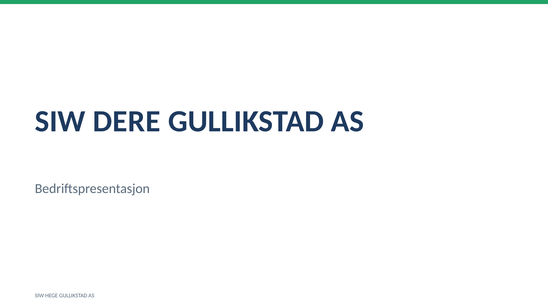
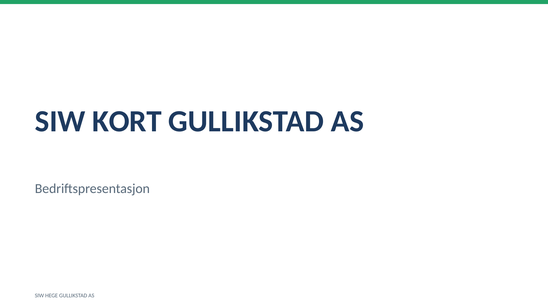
DERE: DERE -> KORT
